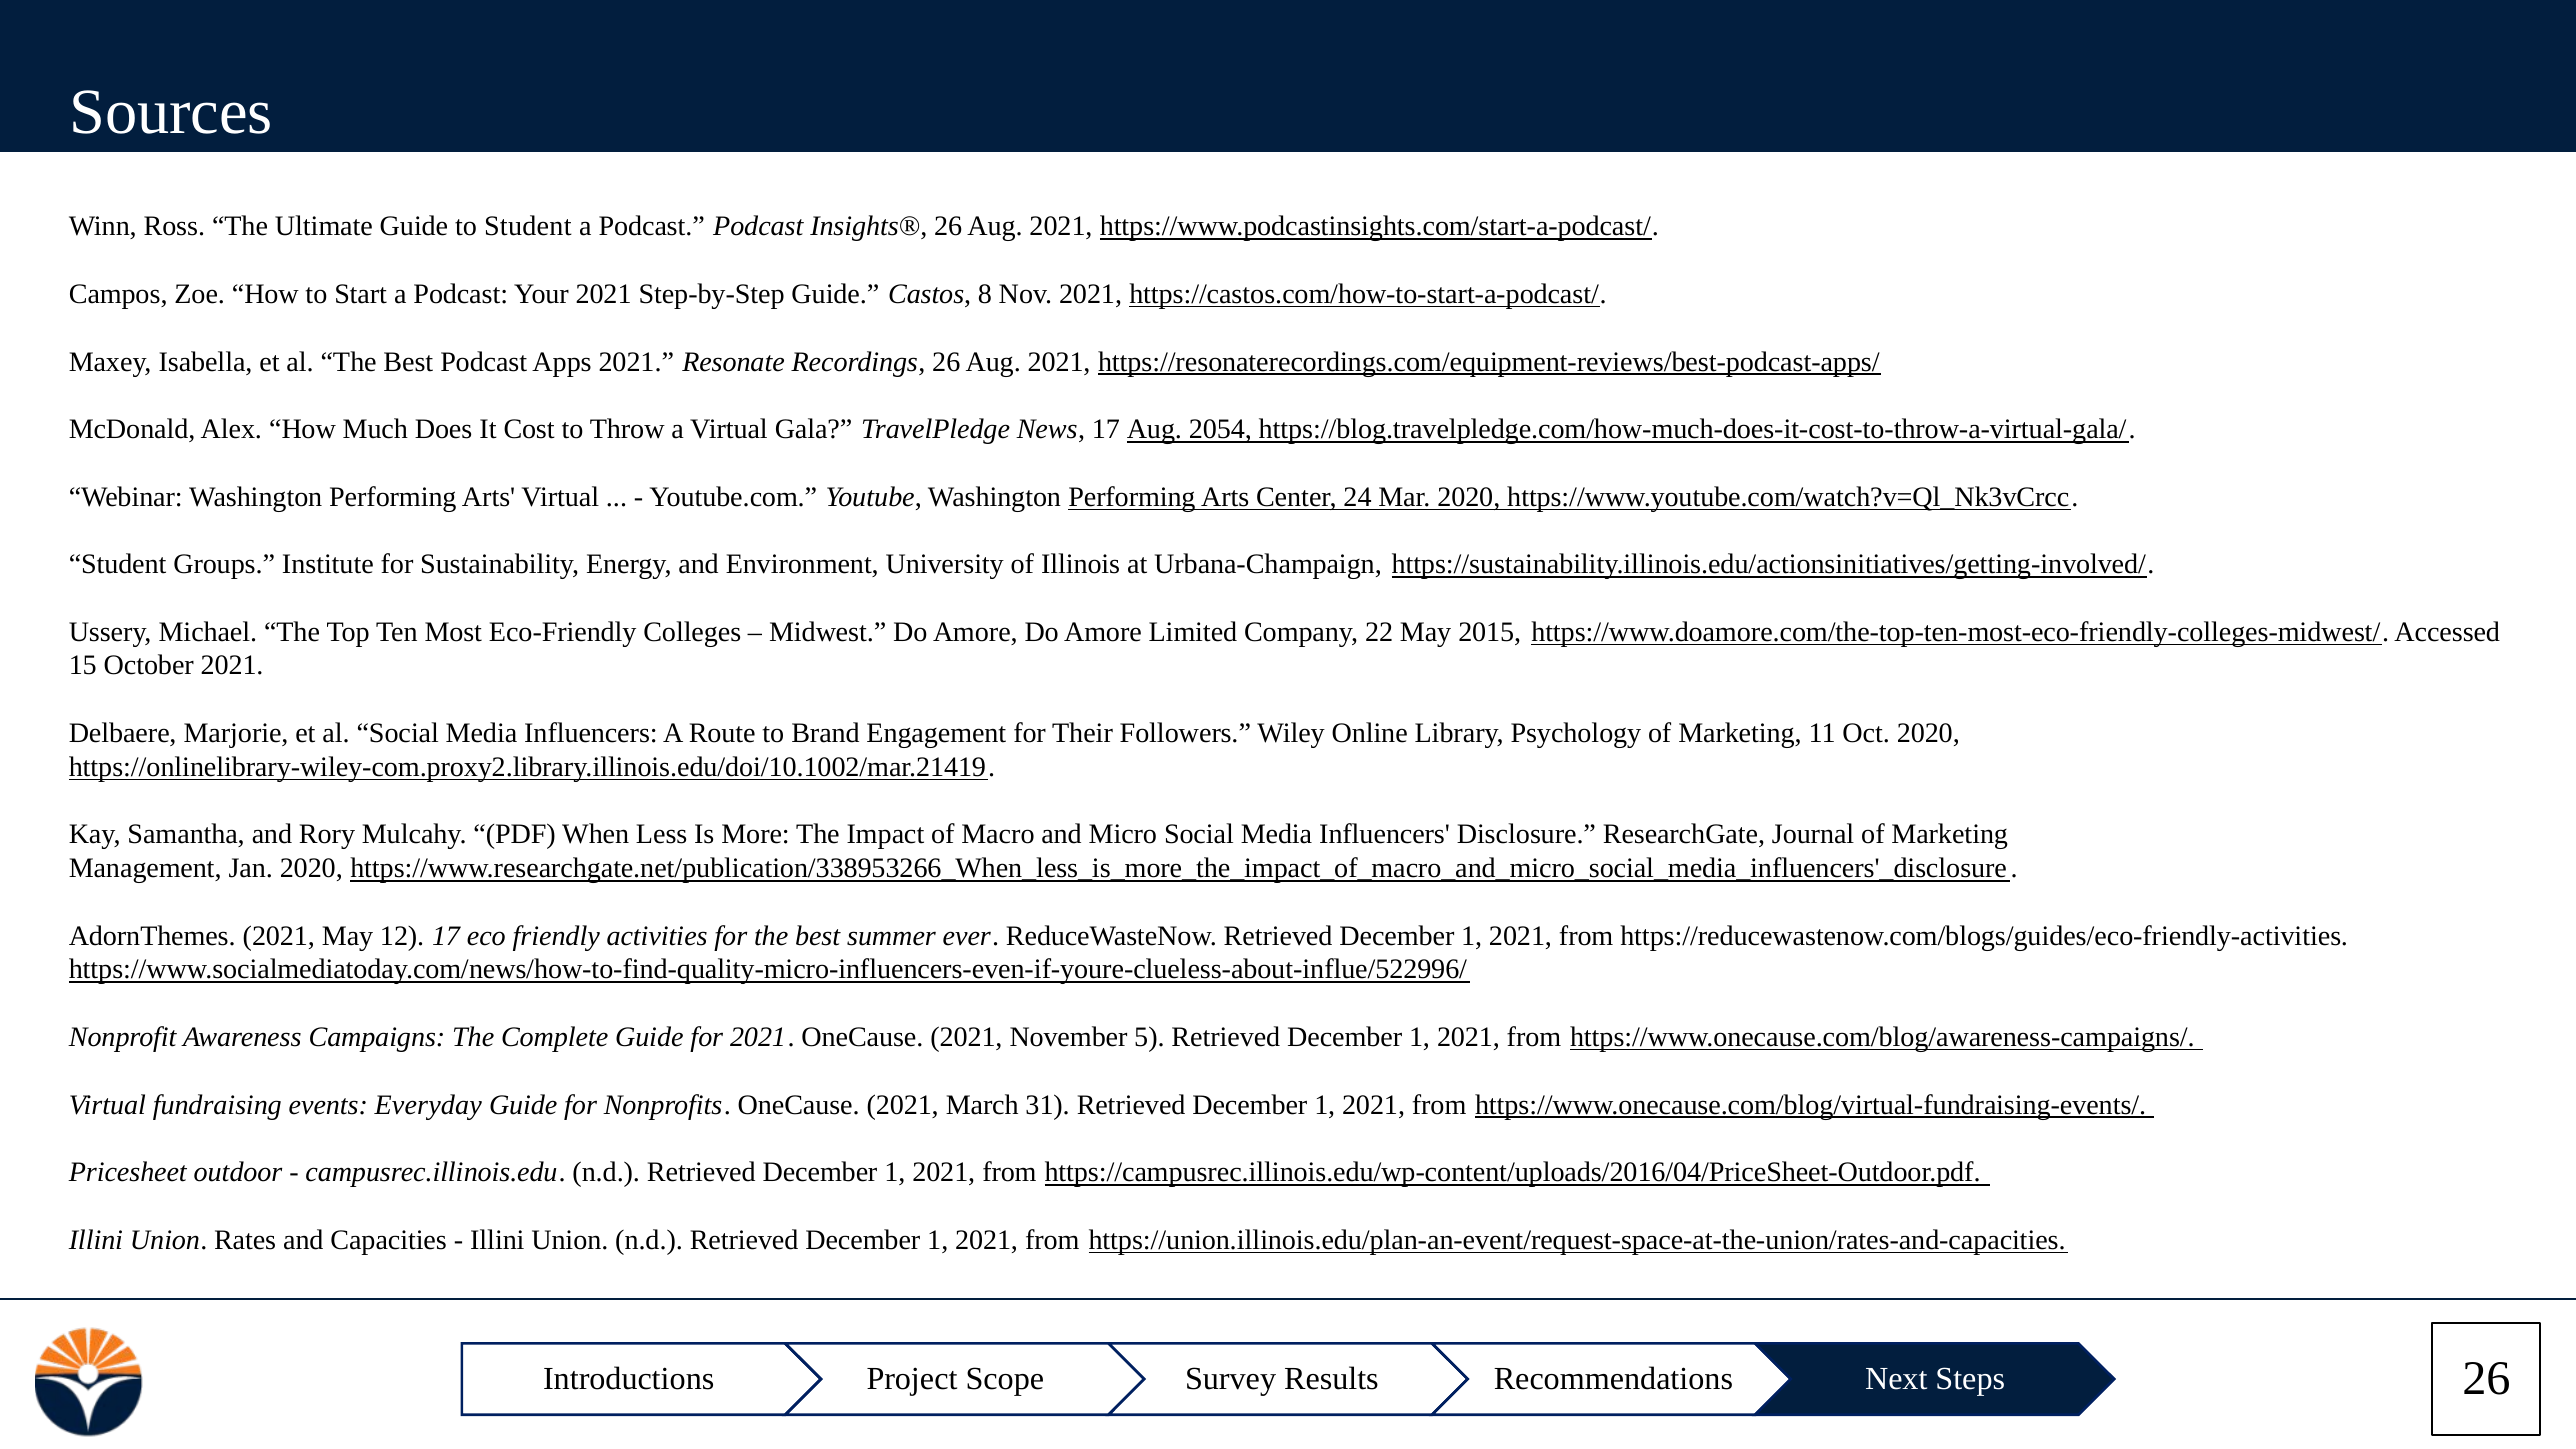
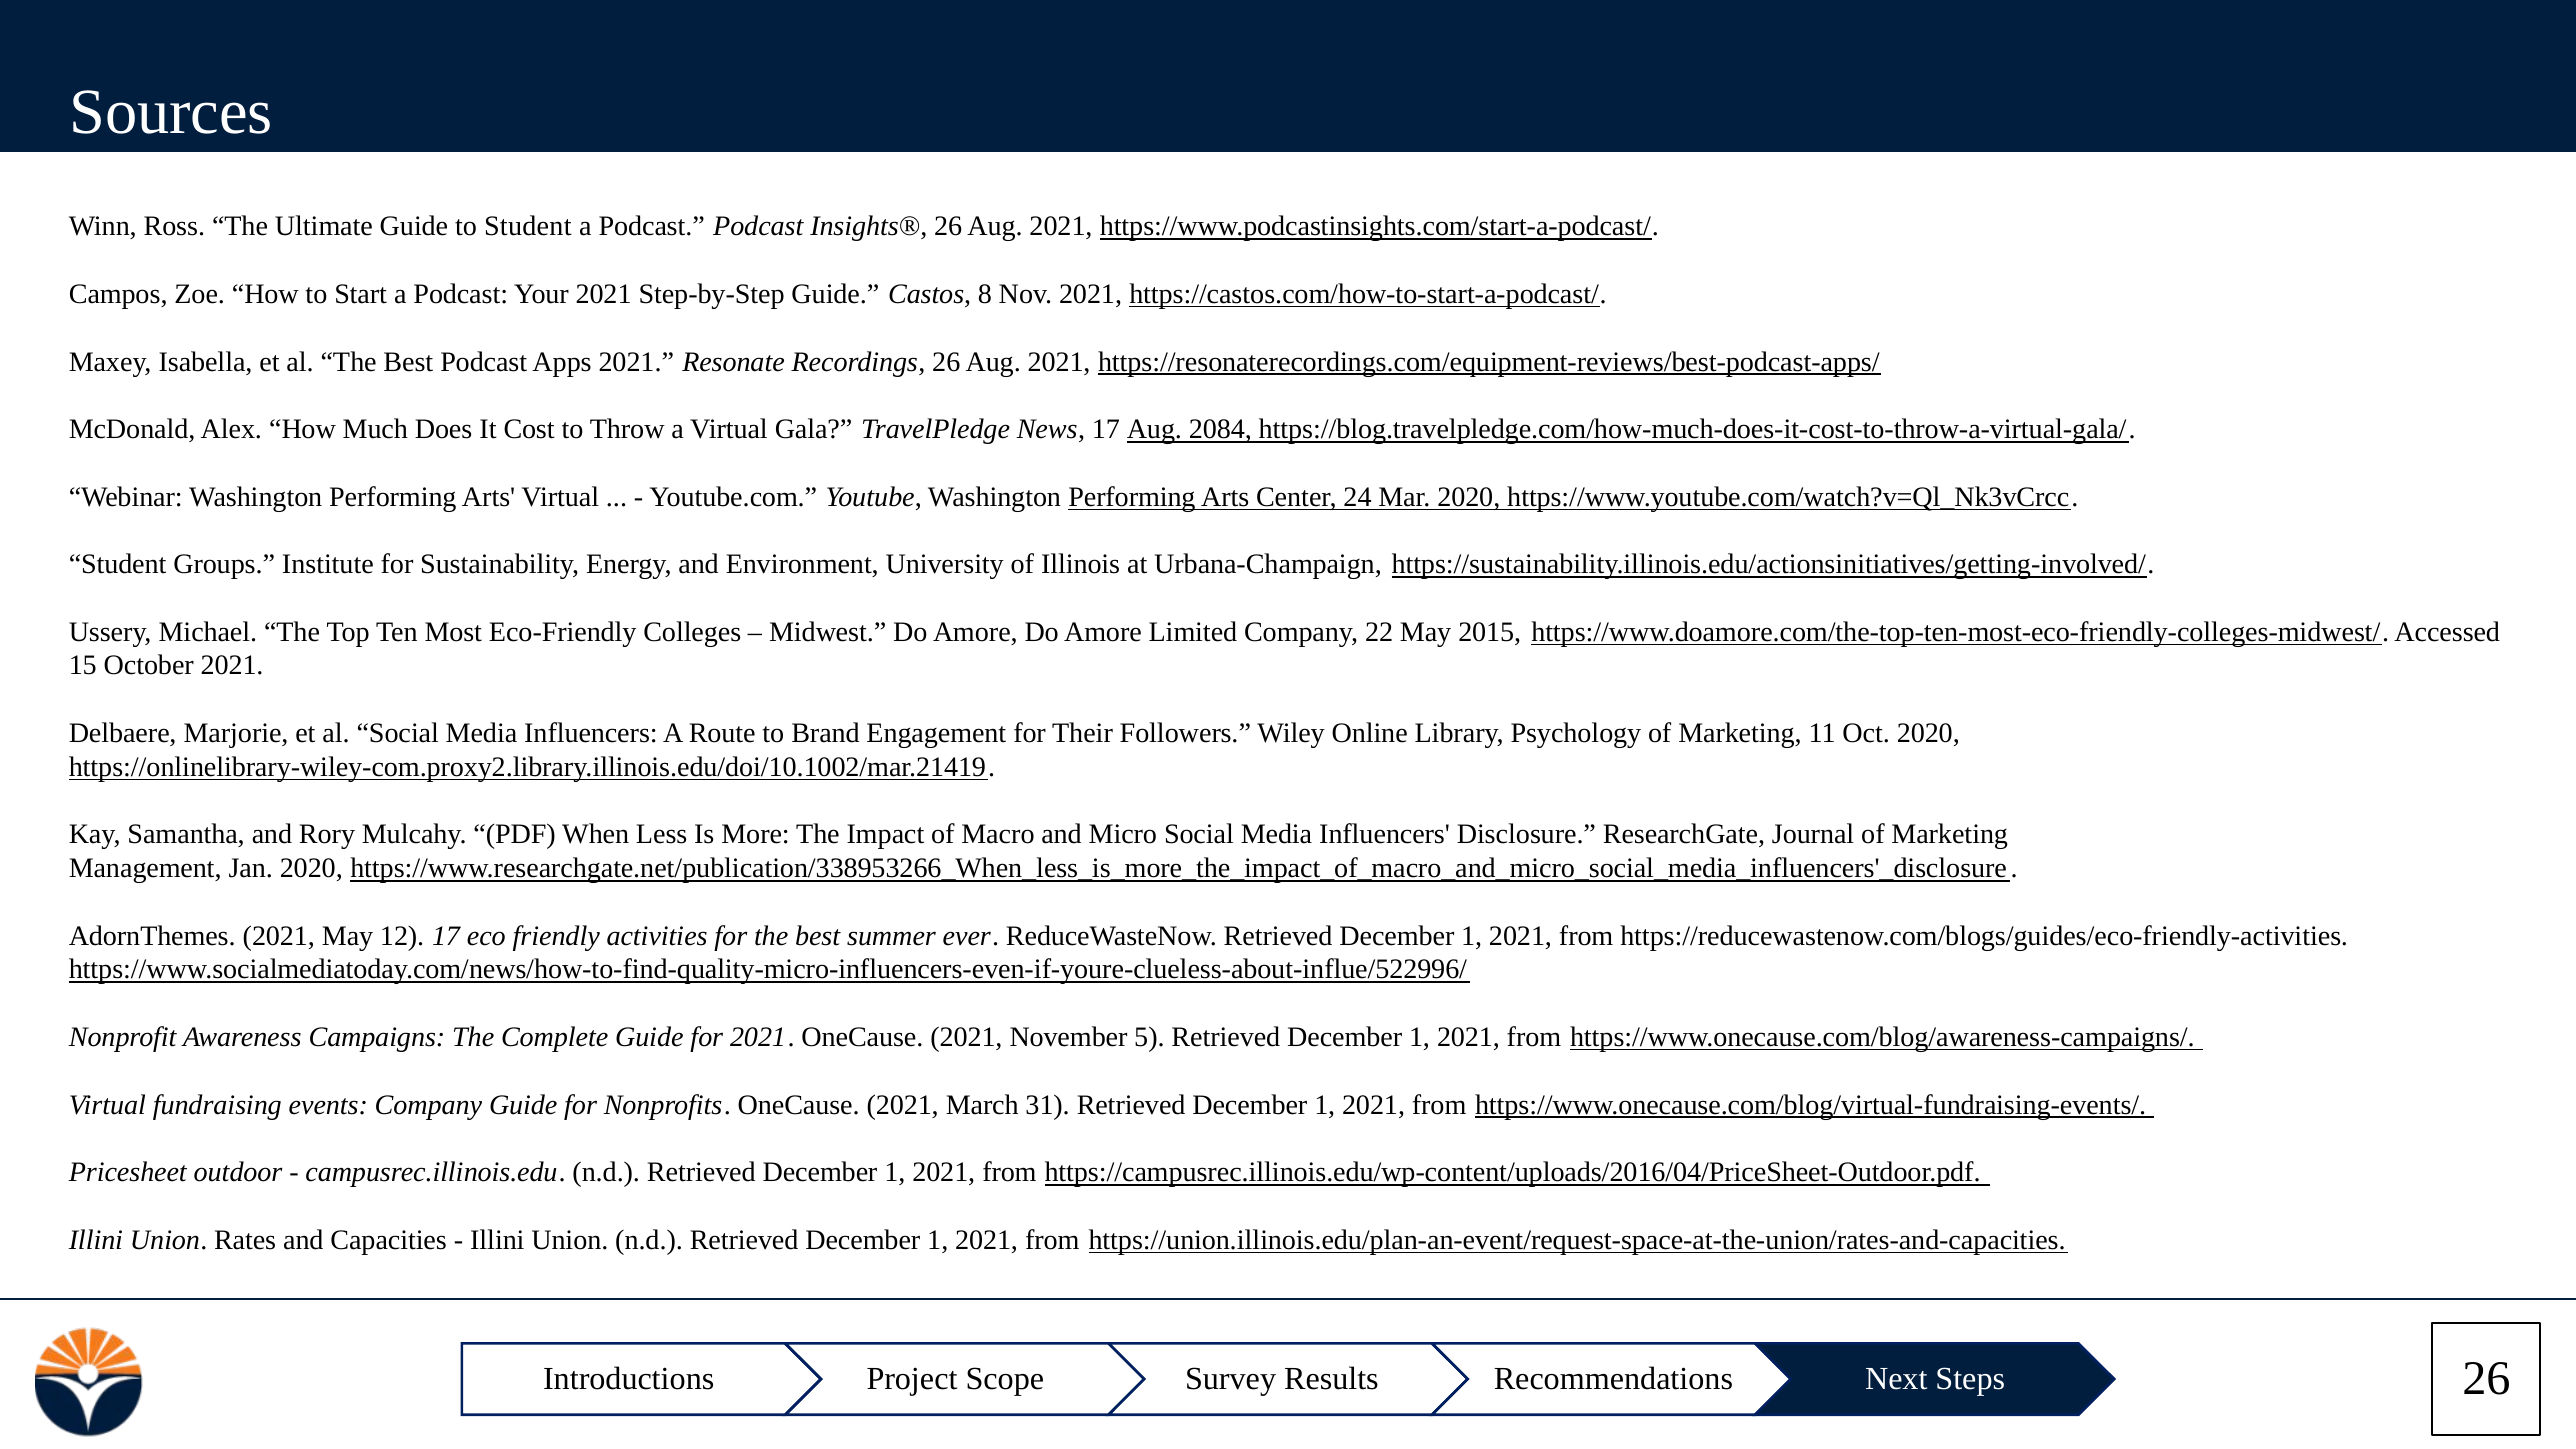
2054: 2054 -> 2084
events Everyday: Everyday -> Company
